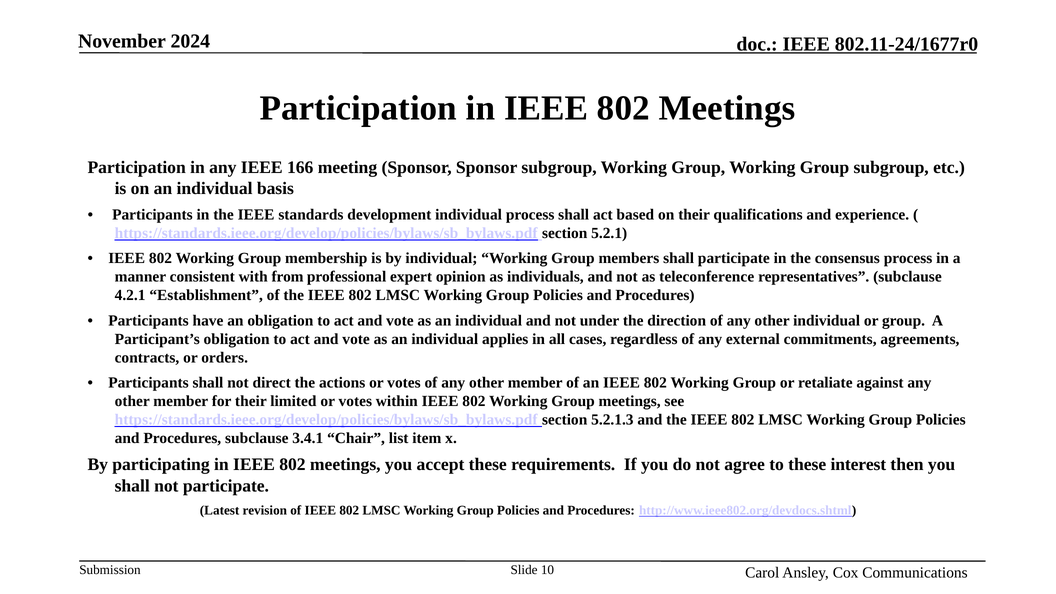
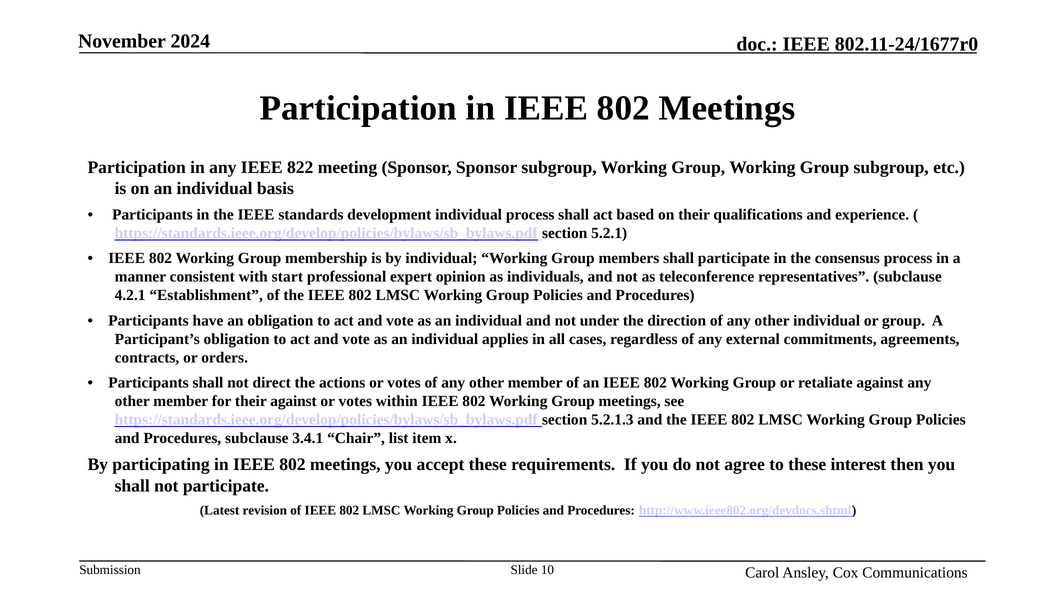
166: 166 -> 822
from: from -> start
their limited: limited -> against
